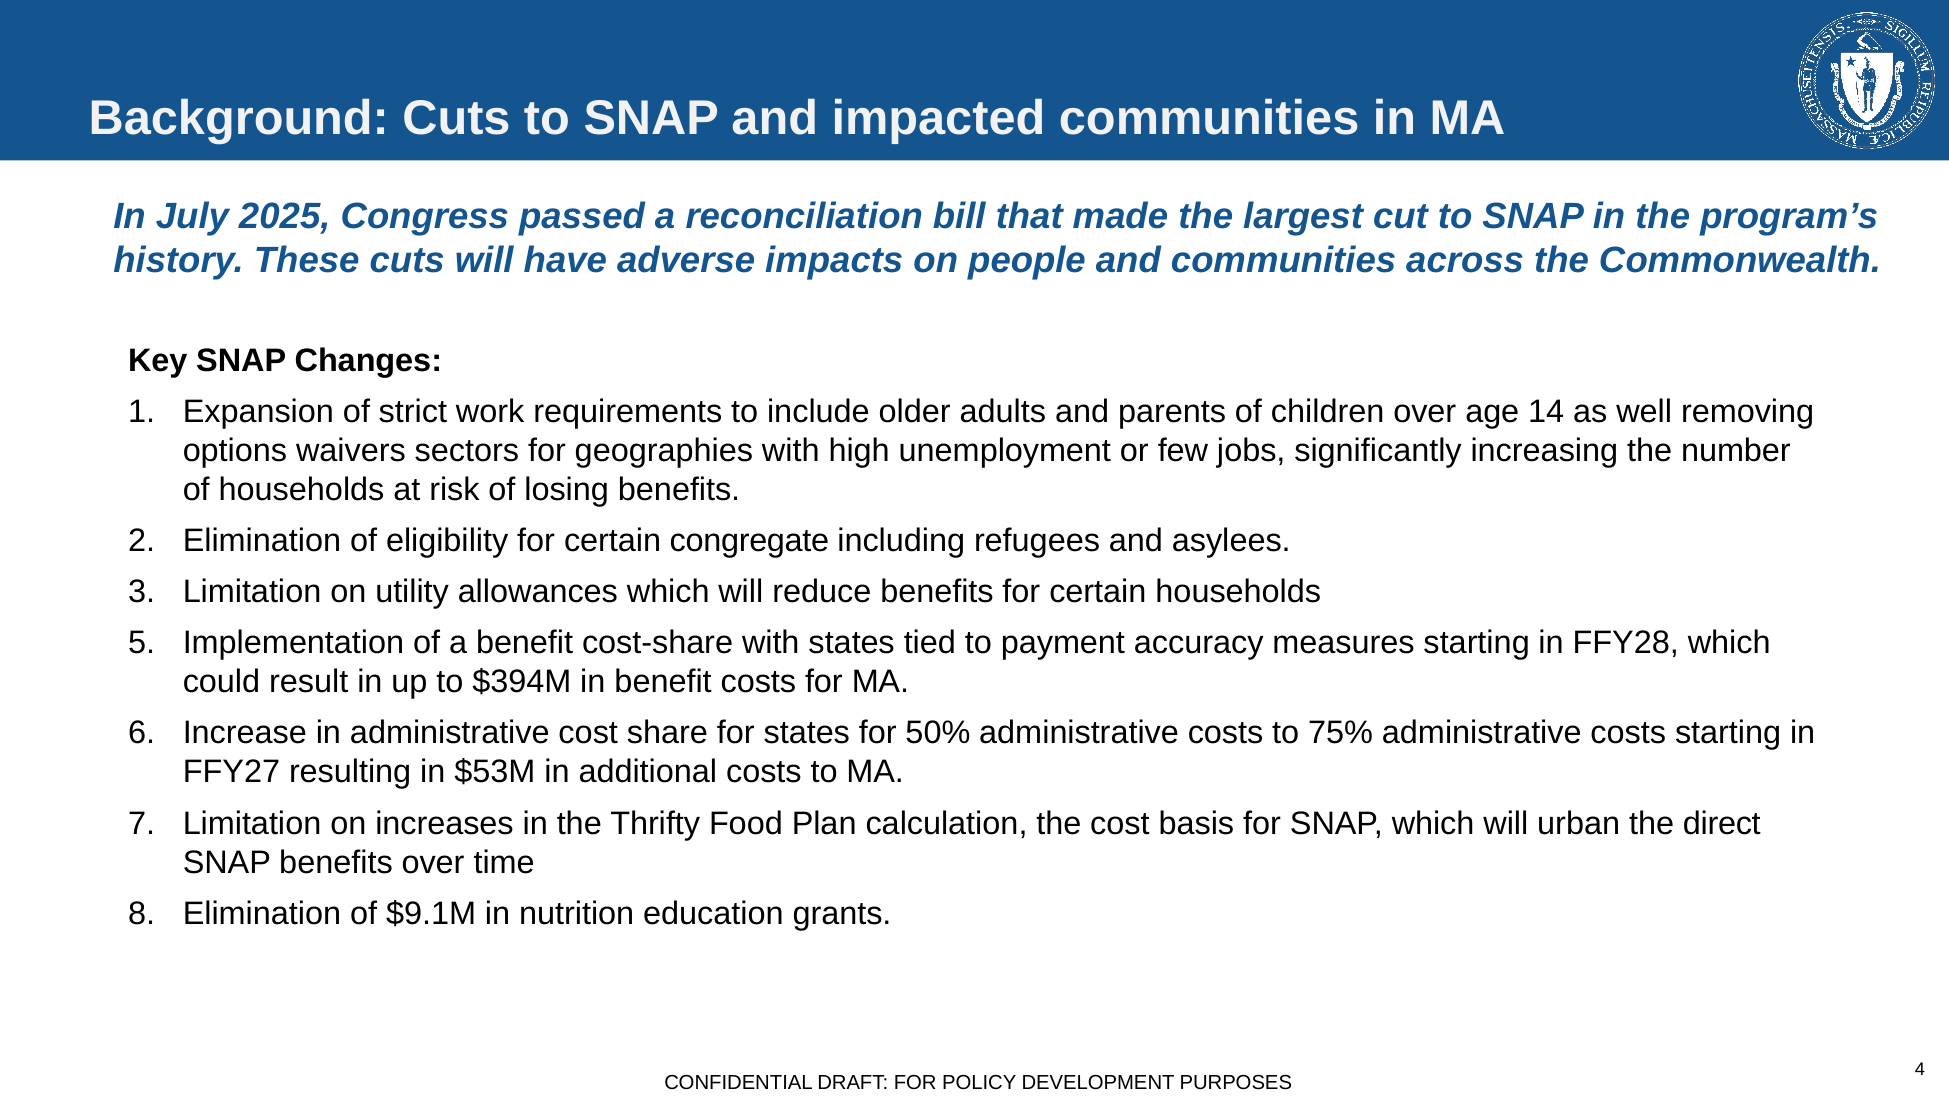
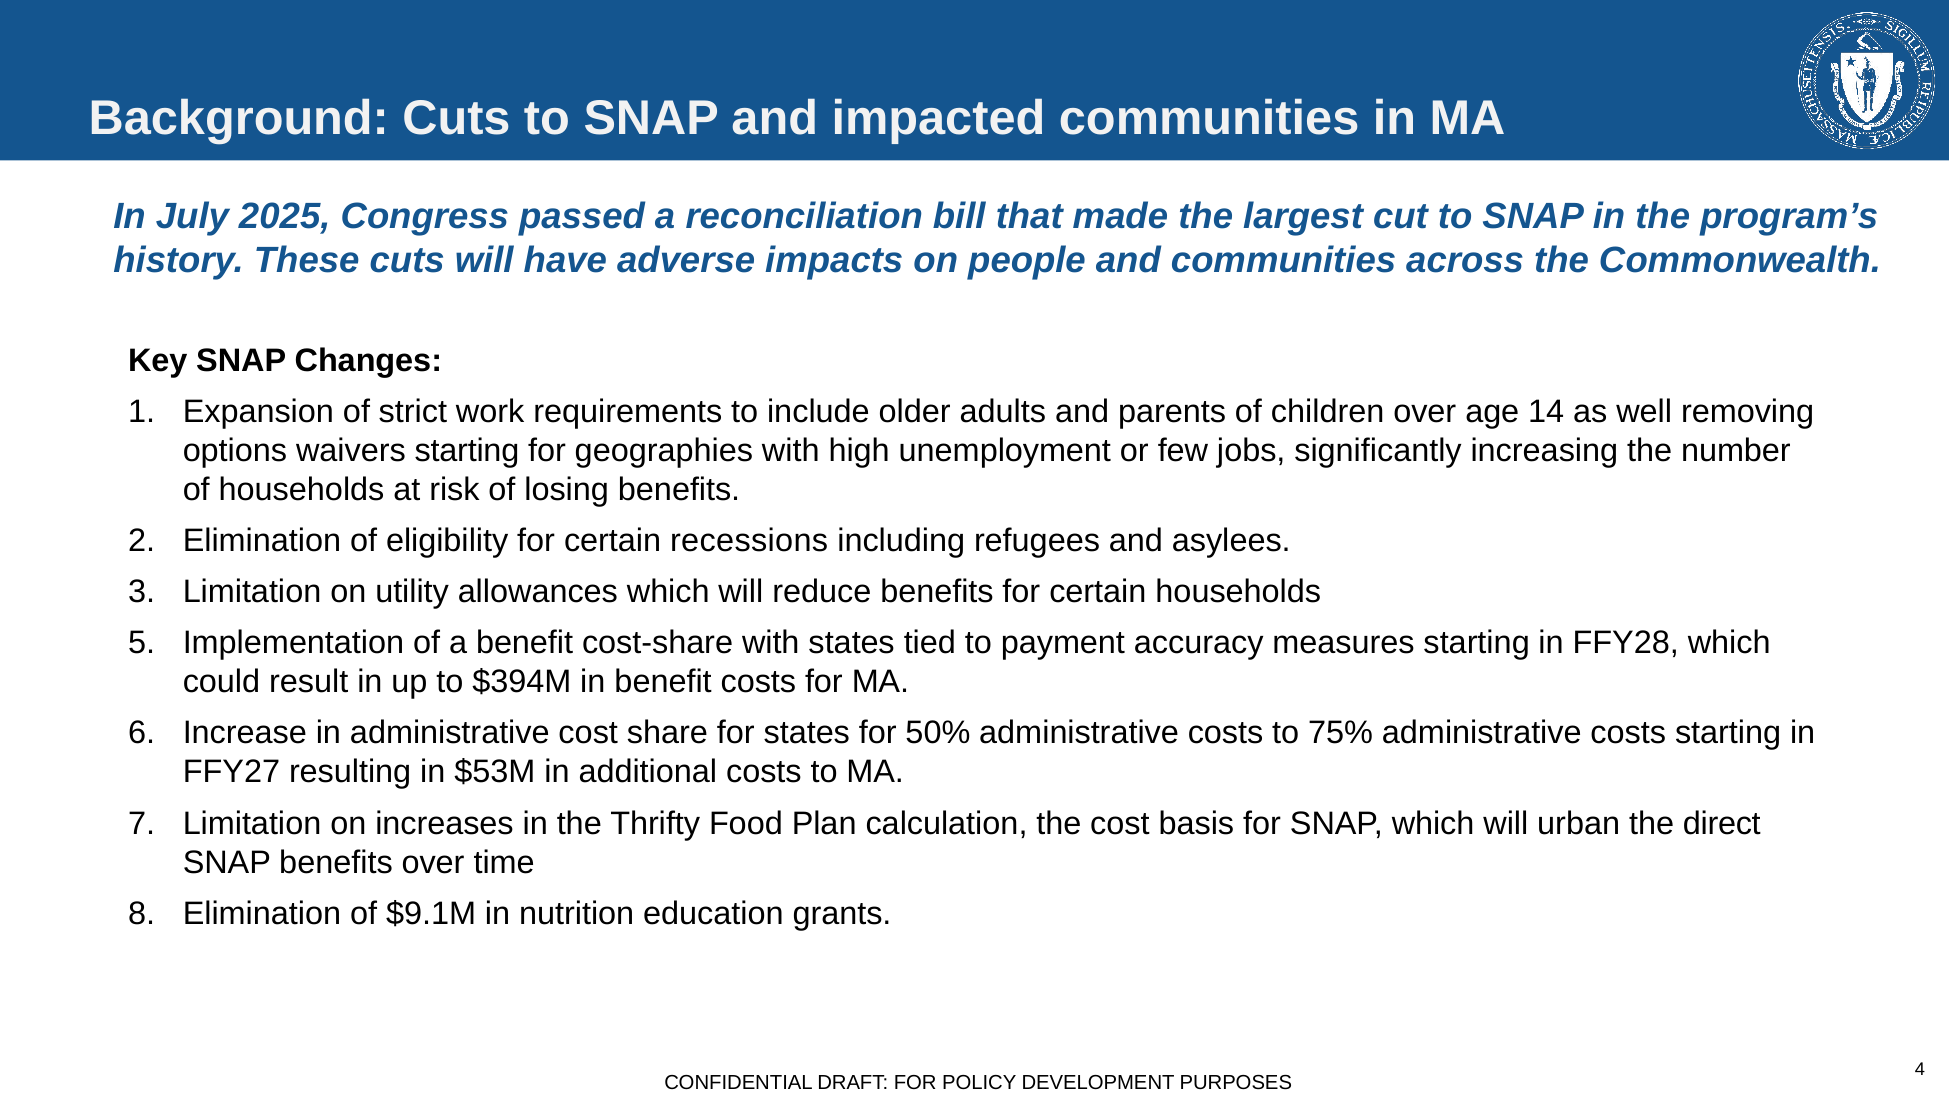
waivers sectors: sectors -> starting
congregate: congregate -> recessions
